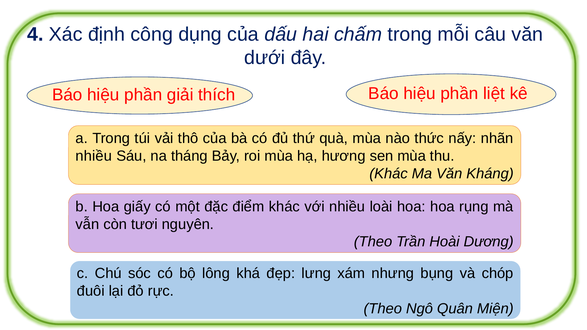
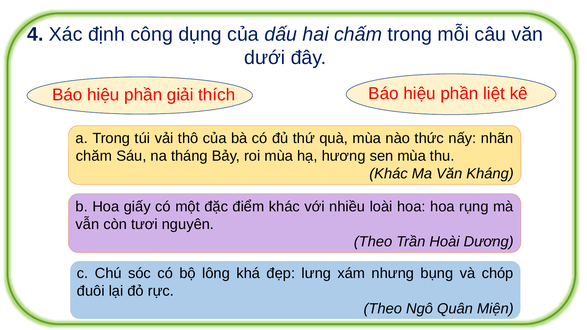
nhiều at (94, 156): nhiều -> chăm
